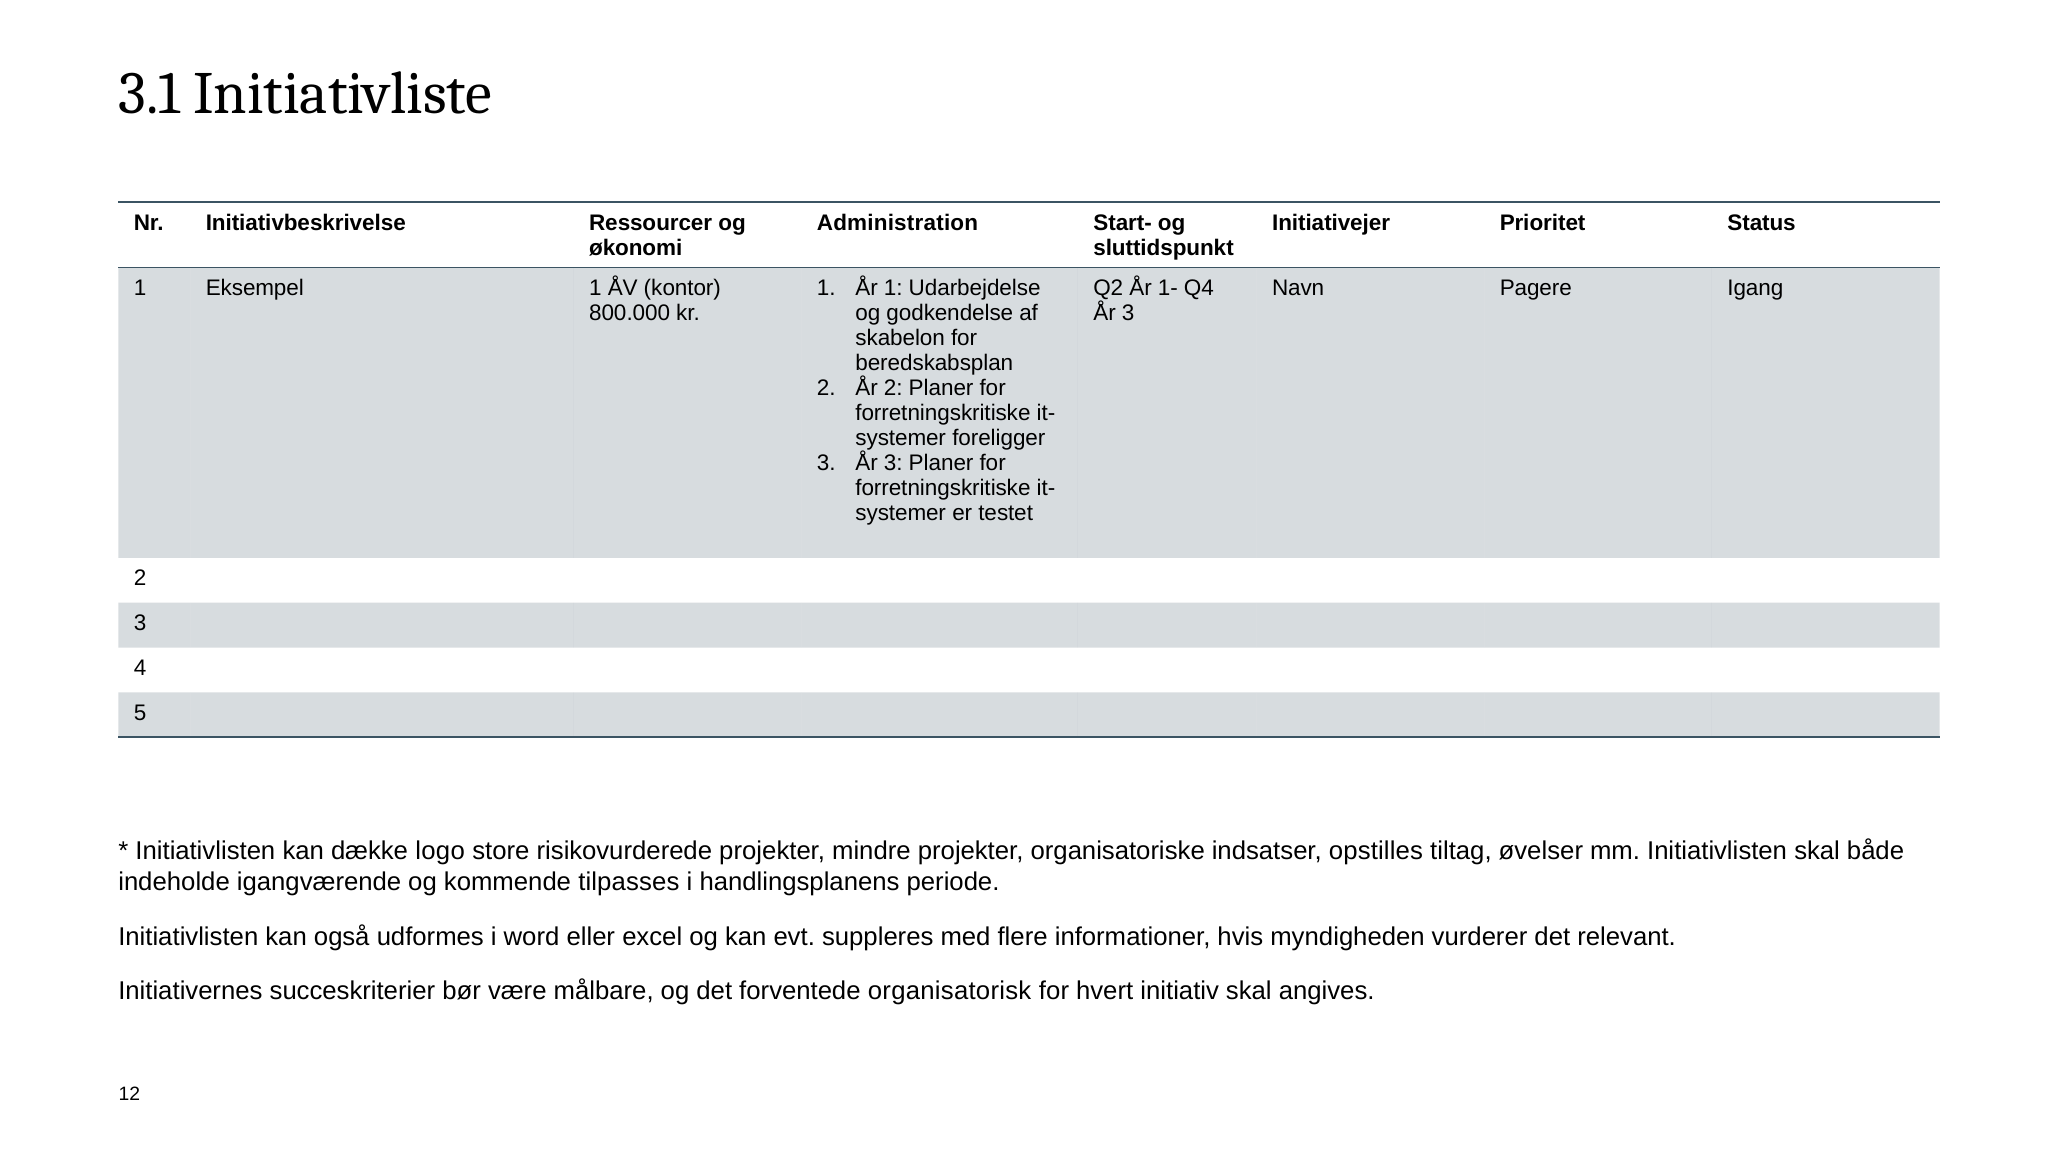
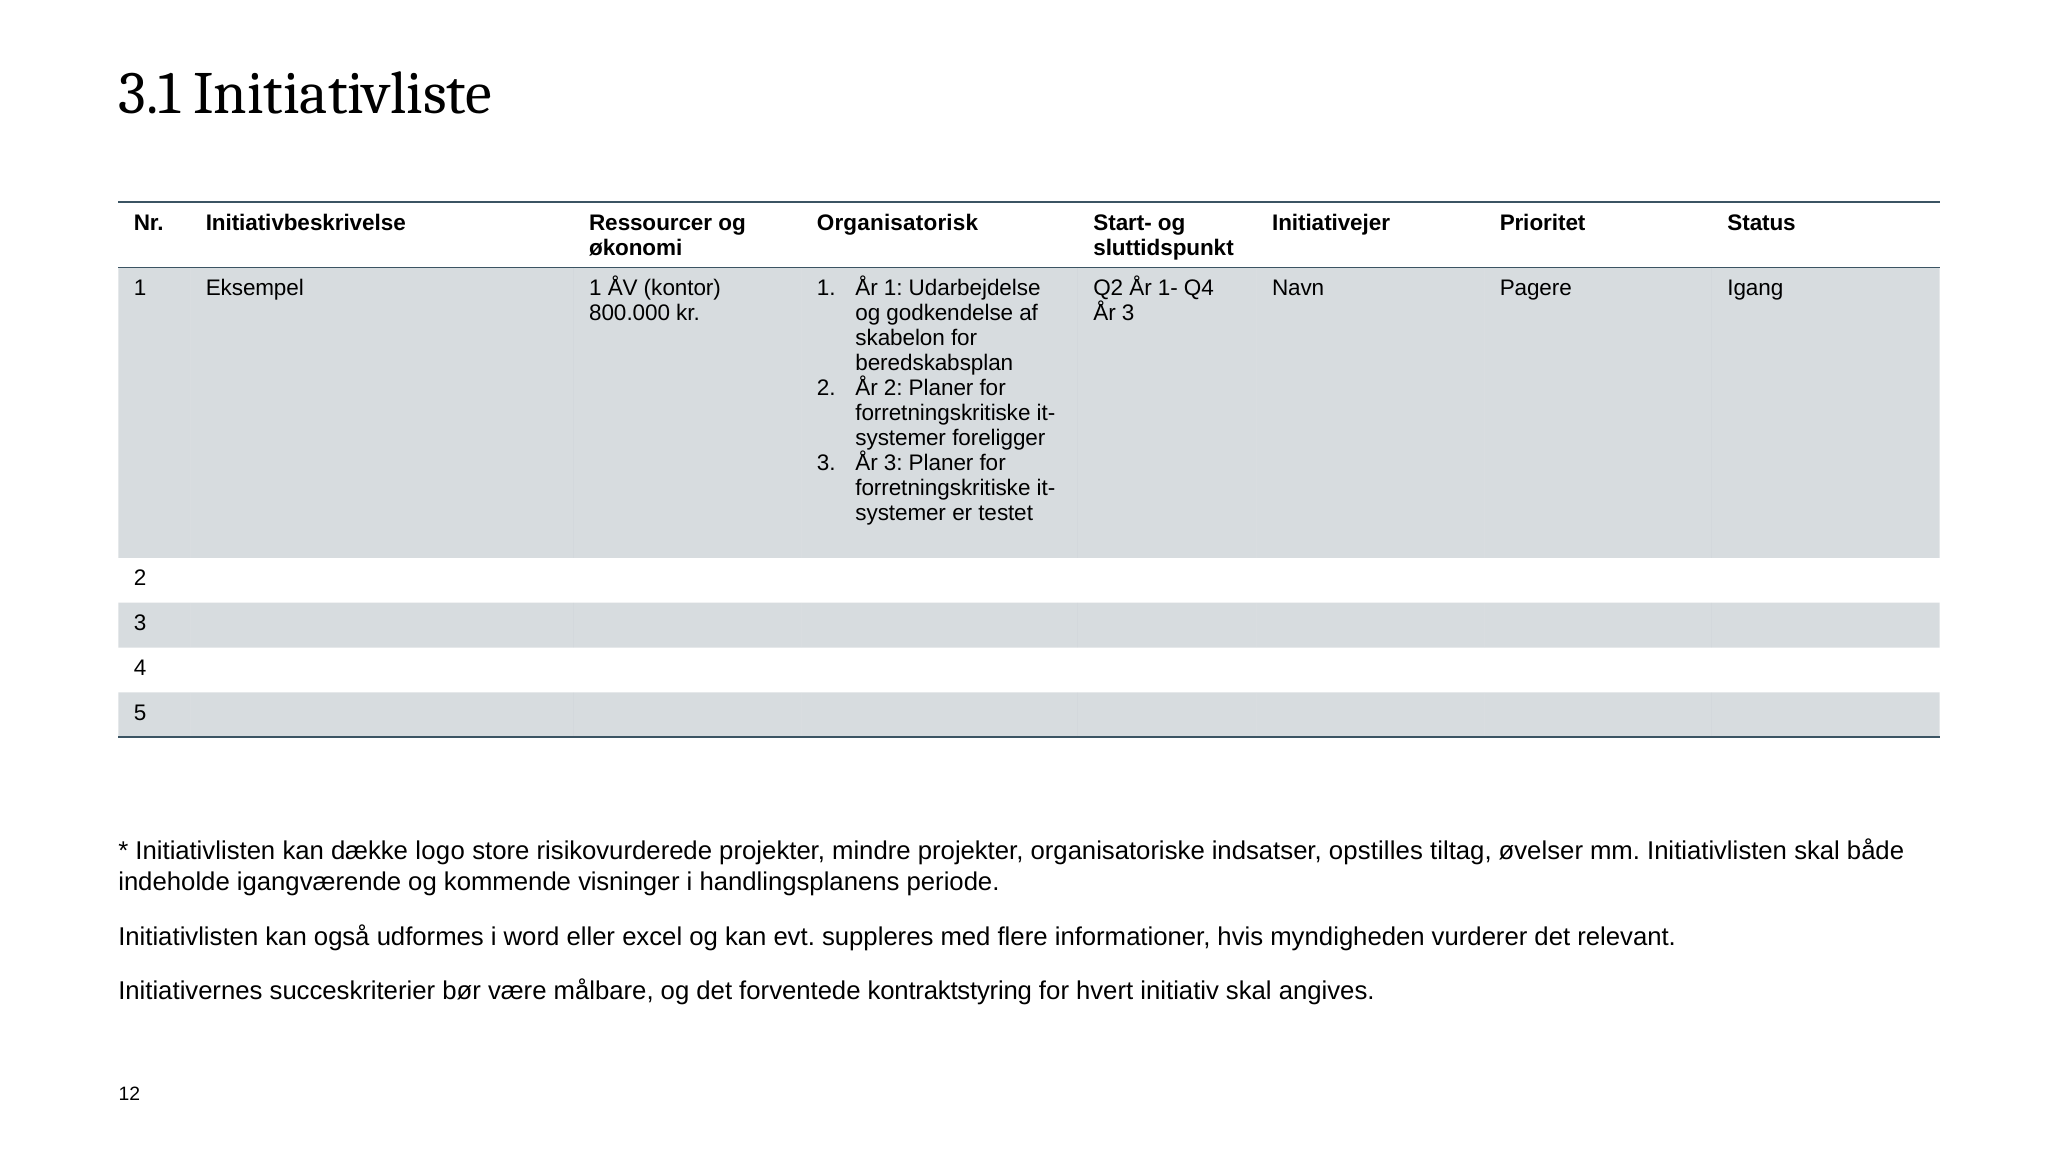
Administration: Administration -> Organisatorisk
tilpasses: tilpasses -> visninger
organisatorisk: organisatorisk -> kontraktstyring
